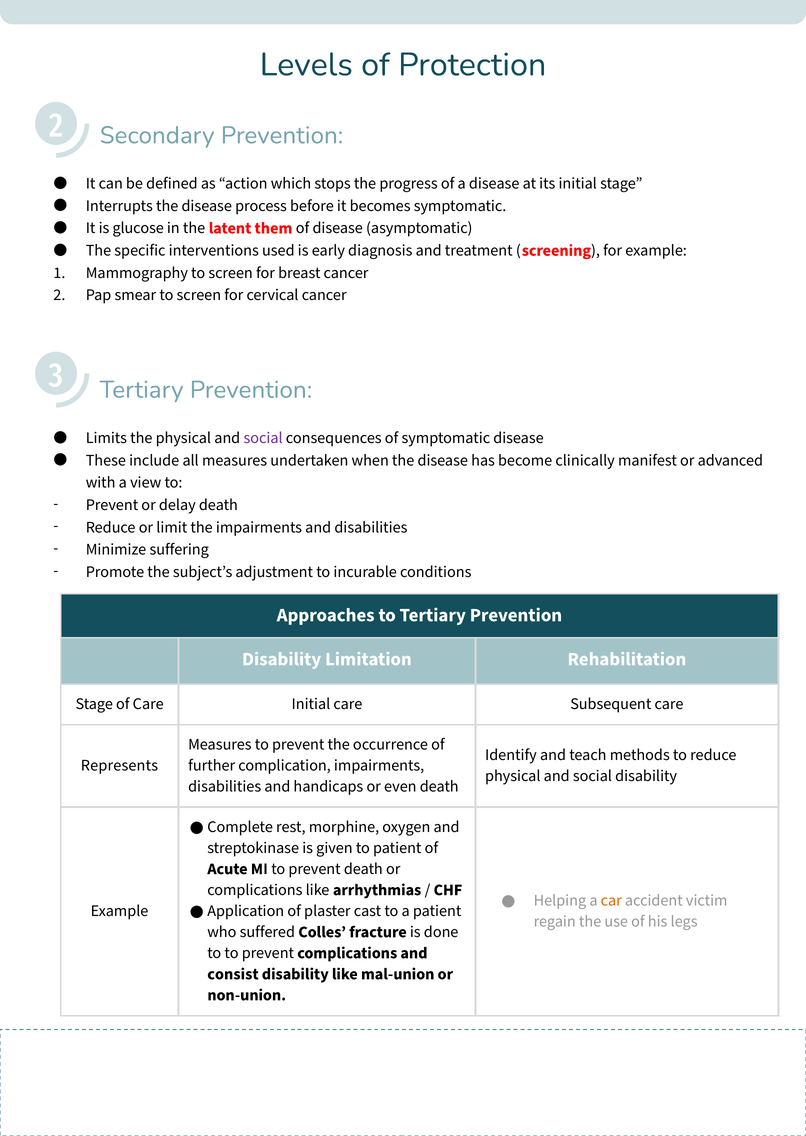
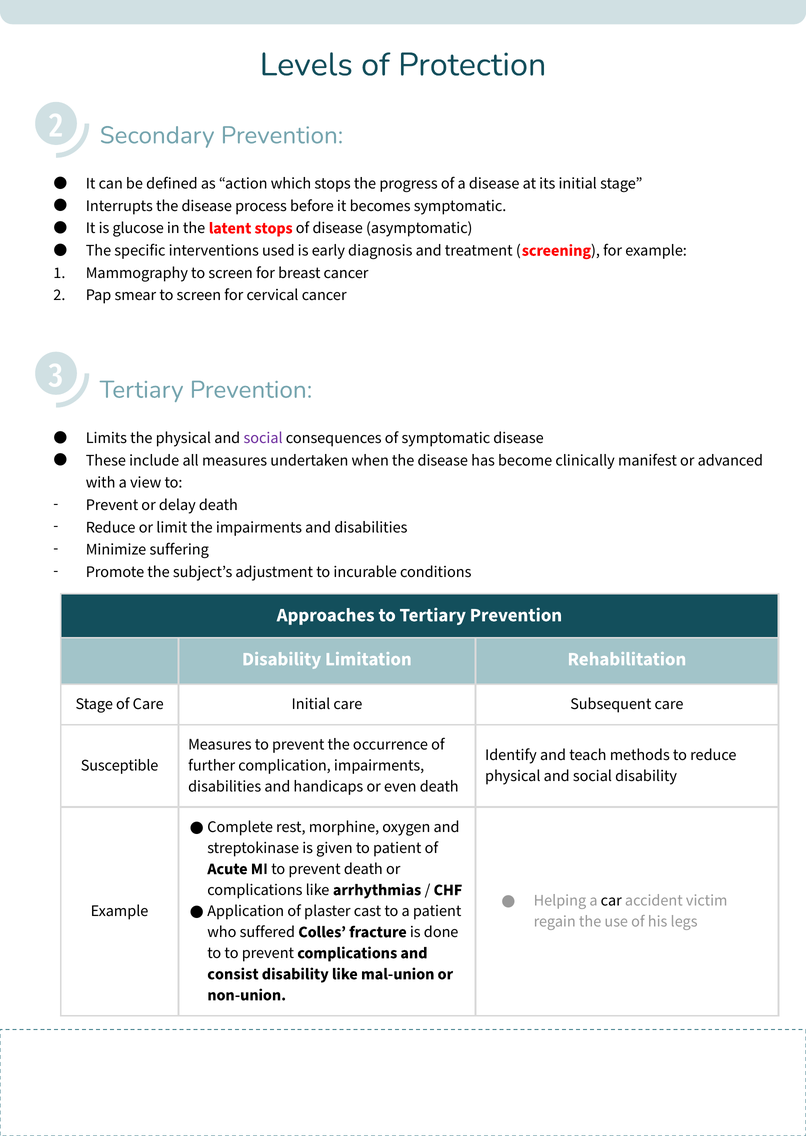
latent them: them -> stops
Represents: Represents -> Susceptible
car colour: orange -> black
